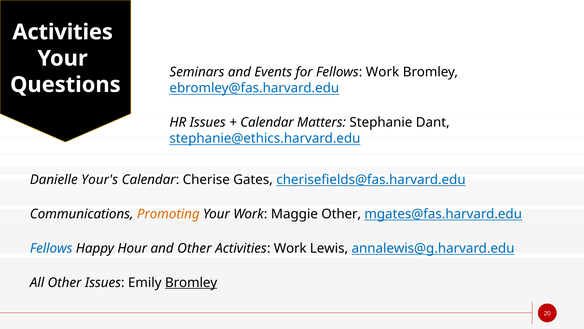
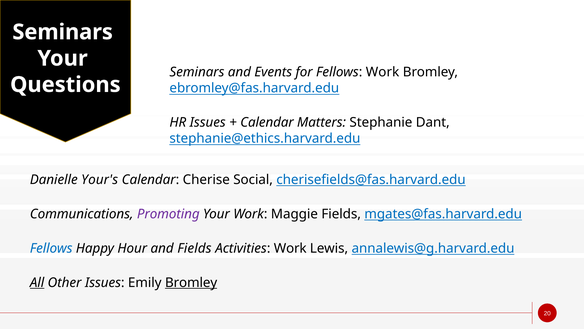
Activities at (63, 32): Activities -> Seminars
Gates: Gates -> Social
Promoting colour: orange -> purple
Maggie Other: Other -> Fields
and Other: Other -> Fields
All underline: none -> present
